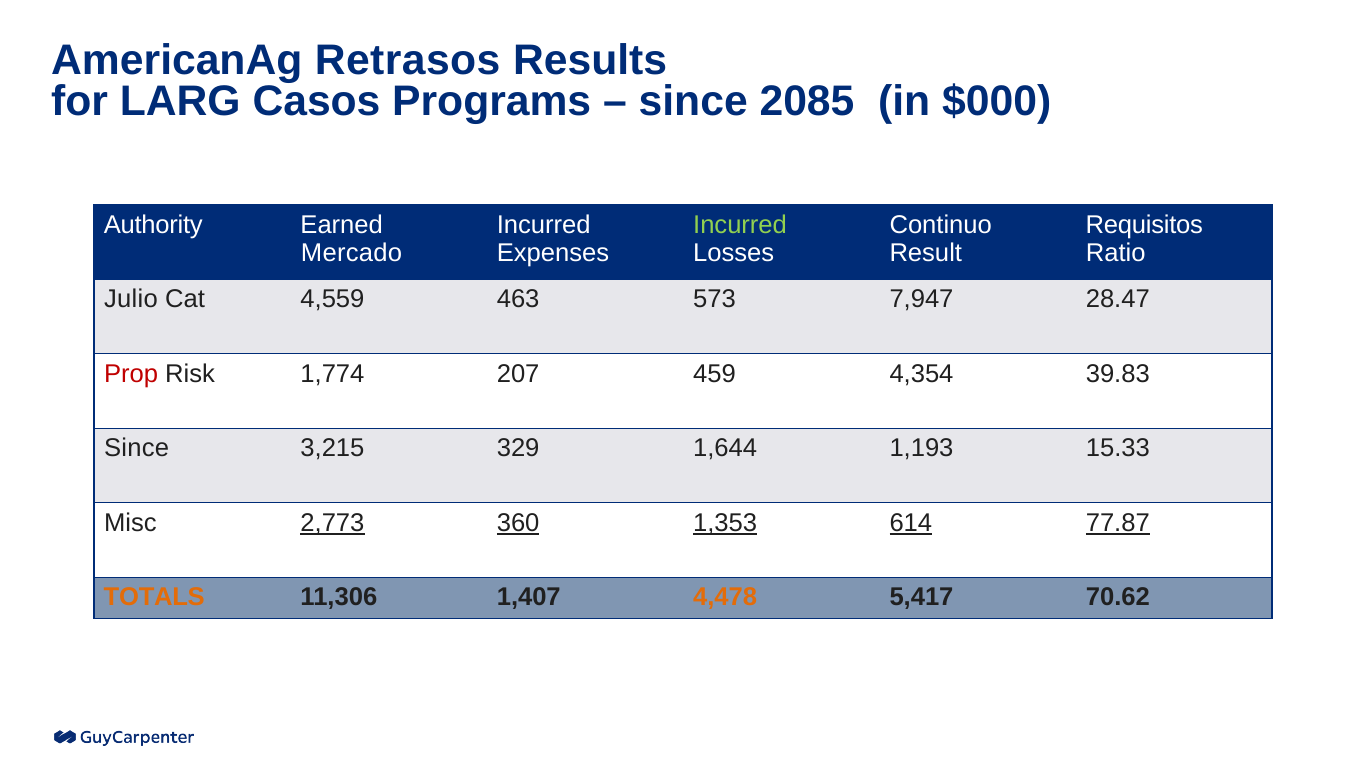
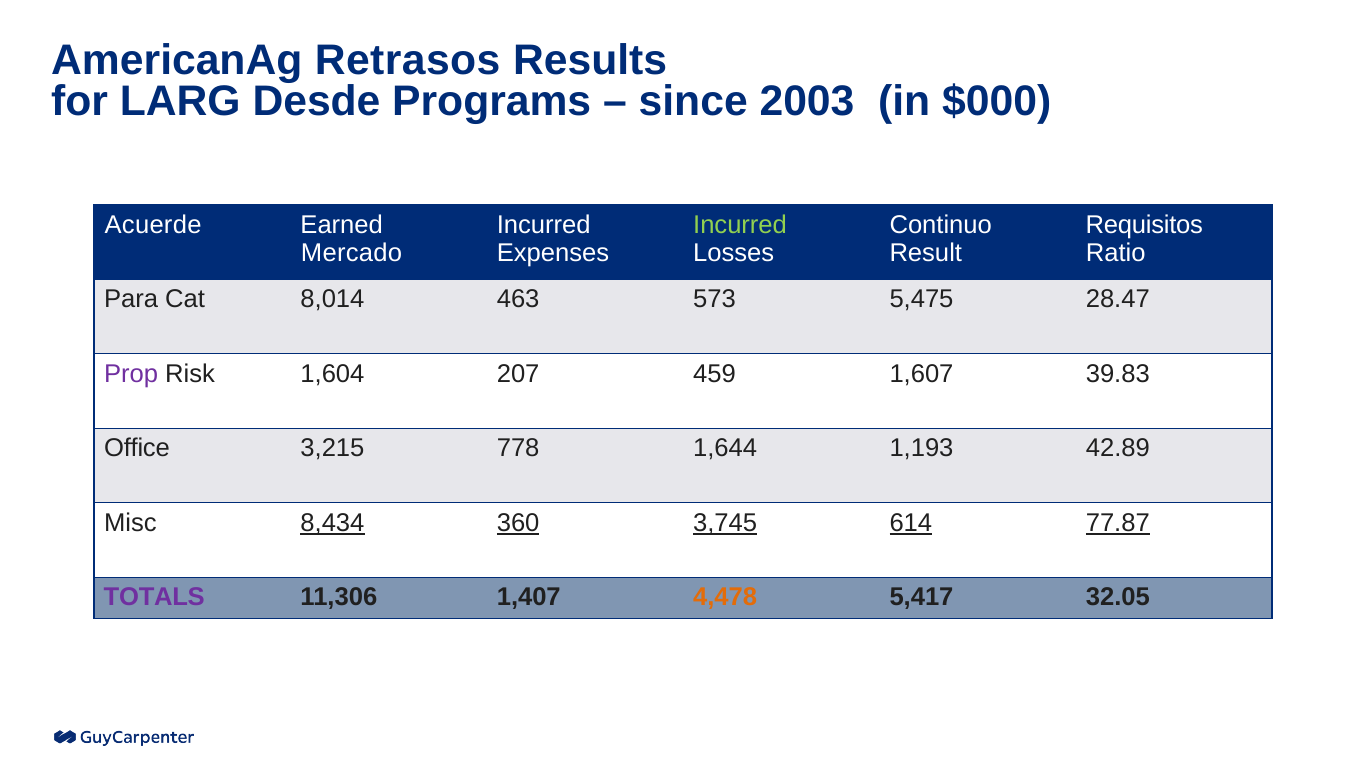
Casos: Casos -> Desde
2085: 2085 -> 2003
Authority: Authority -> Acuerde
Julio: Julio -> Para
4,559: 4,559 -> 8,014
7,947: 7,947 -> 5,475
Prop colour: red -> purple
1,774: 1,774 -> 1,604
4,354: 4,354 -> 1,607
Since at (137, 448): Since -> Office
329: 329 -> 778
15.33: 15.33 -> 42.89
2,773: 2,773 -> 8,434
1,353: 1,353 -> 3,745
TOTALS colour: orange -> purple
70.62: 70.62 -> 32.05
